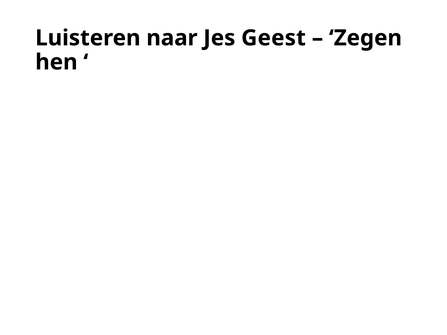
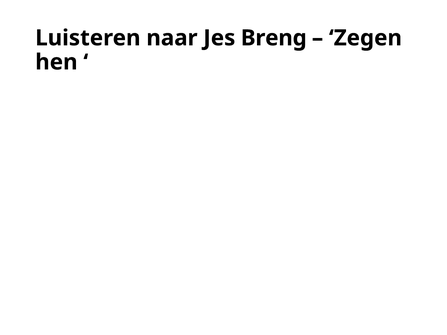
Geest: Geest -> Breng
